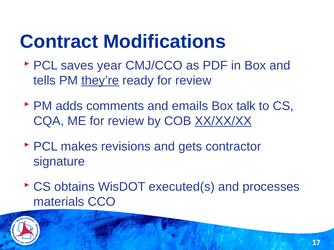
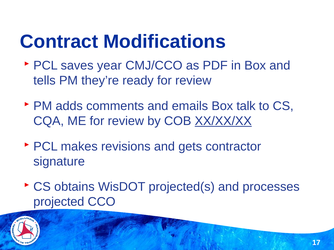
they’re underline: present -> none
executed(s: executed(s -> projected(s
materials: materials -> projected
